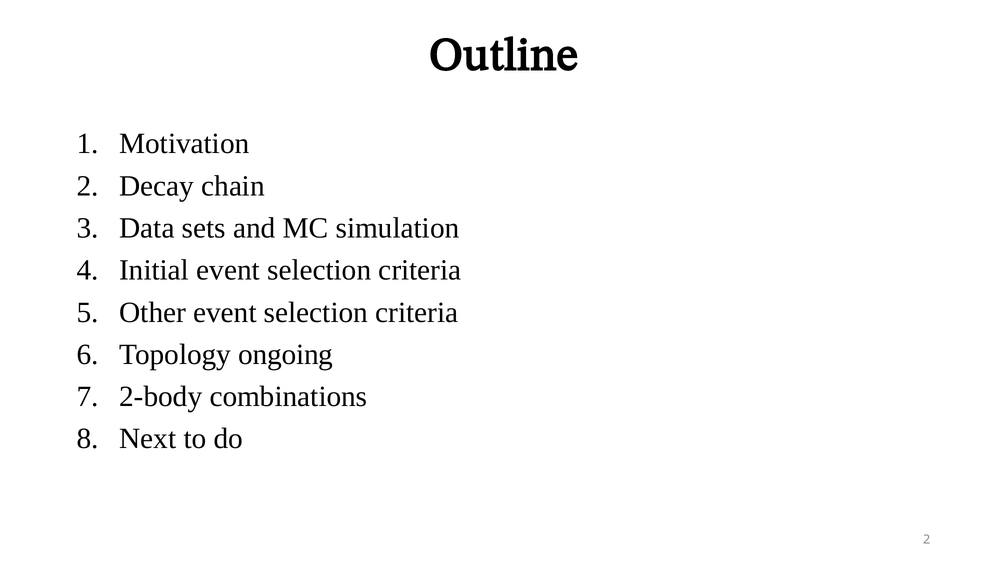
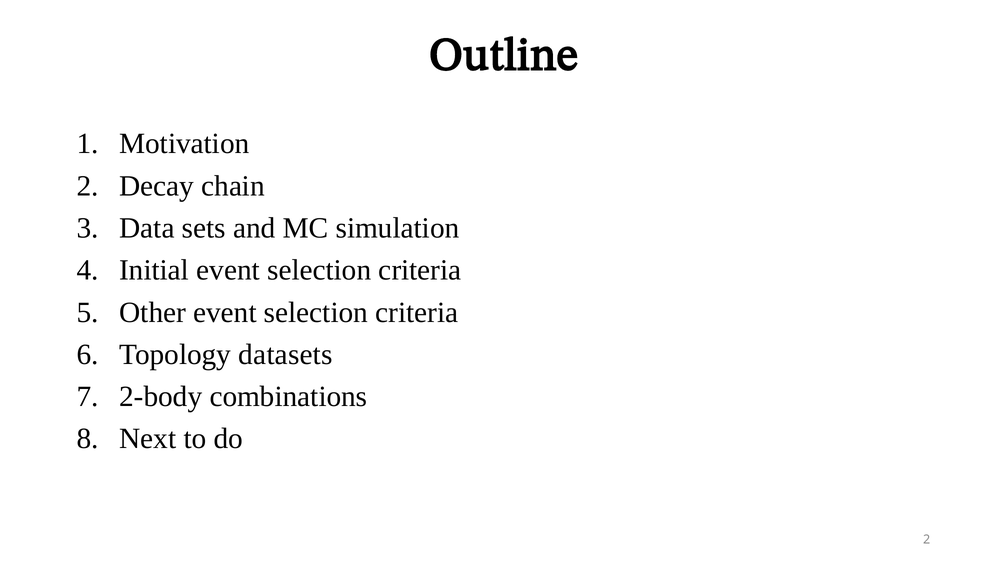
ongoing: ongoing -> datasets
